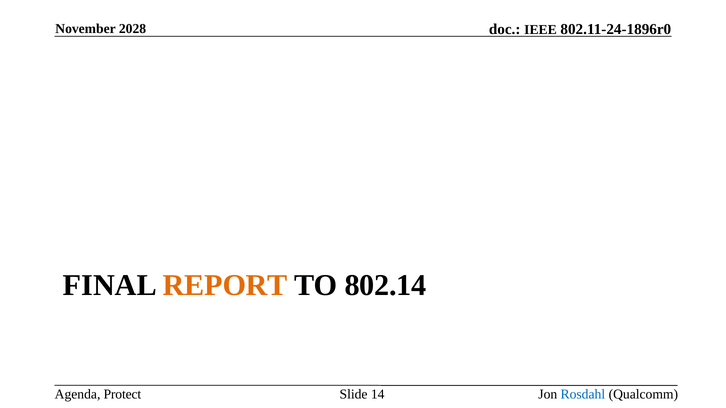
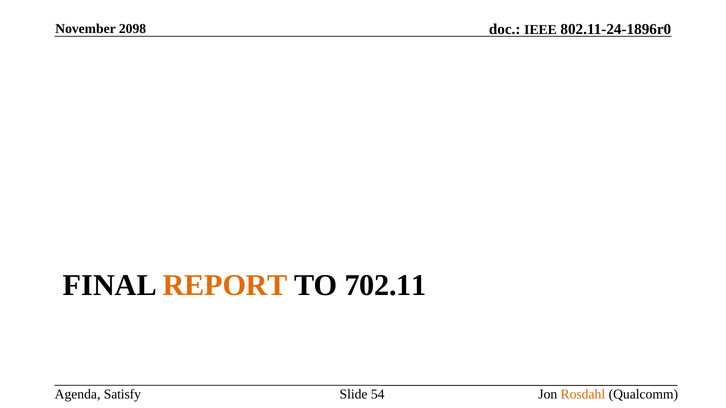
2028: 2028 -> 2098
802.14: 802.14 -> 702.11
Protect: Protect -> Satisfy
14: 14 -> 54
Rosdahl colour: blue -> orange
